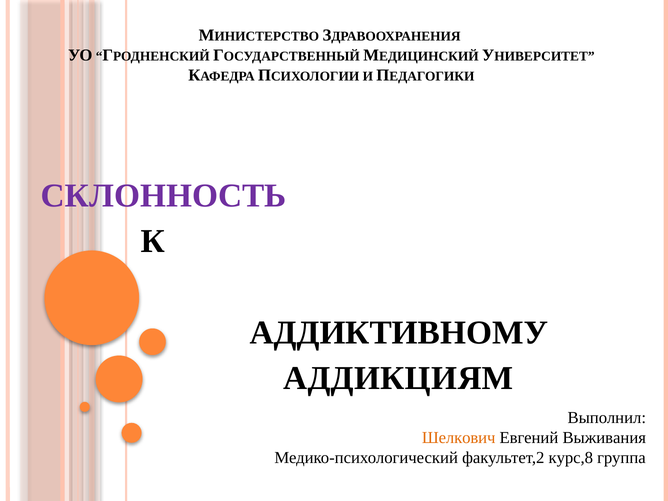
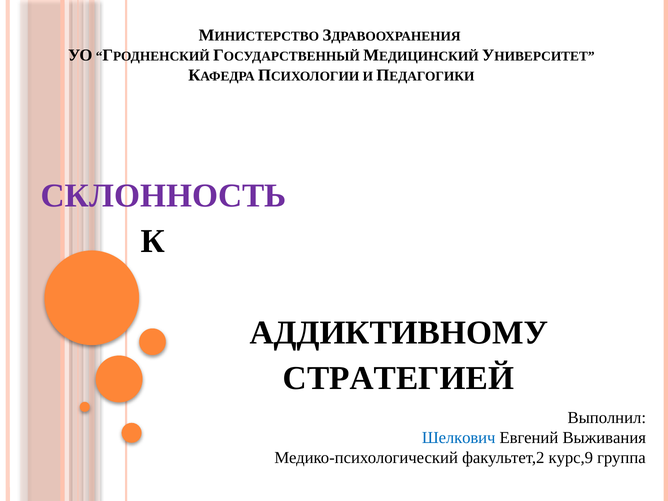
АДДИКЦИЯМ: АДДИКЦИЯМ -> СТРАТЕГИЕЙ
Шелкович colour: orange -> blue
курс,8: курс,8 -> курс,9
